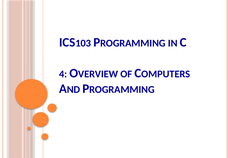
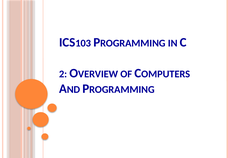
4: 4 -> 2
